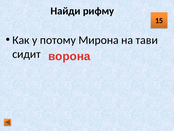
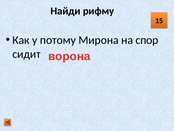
тави: тави -> спор
